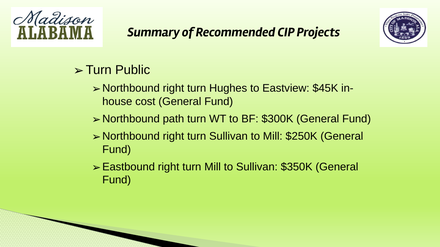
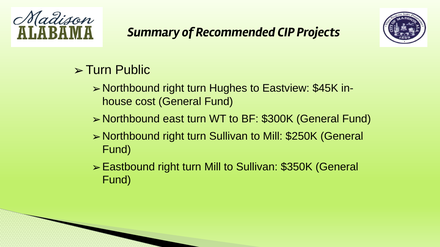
path: path -> east
